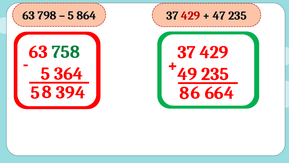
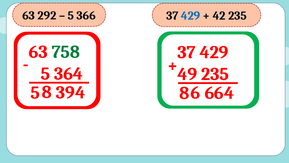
798: 798 -> 292
864: 864 -> 366
429 at (191, 16) colour: red -> blue
47: 47 -> 42
